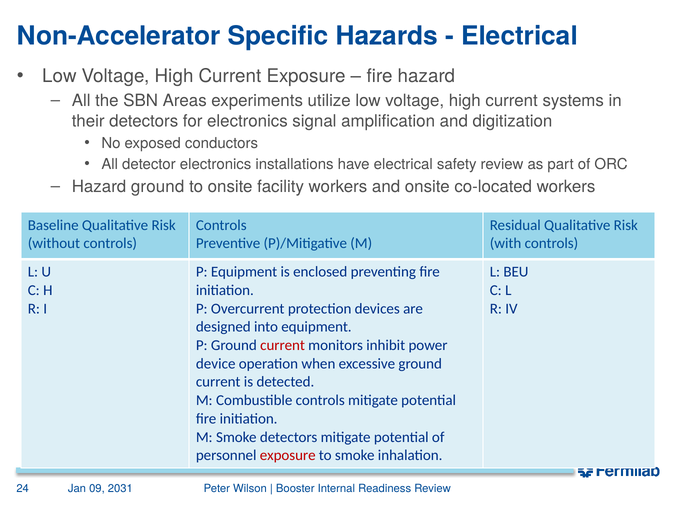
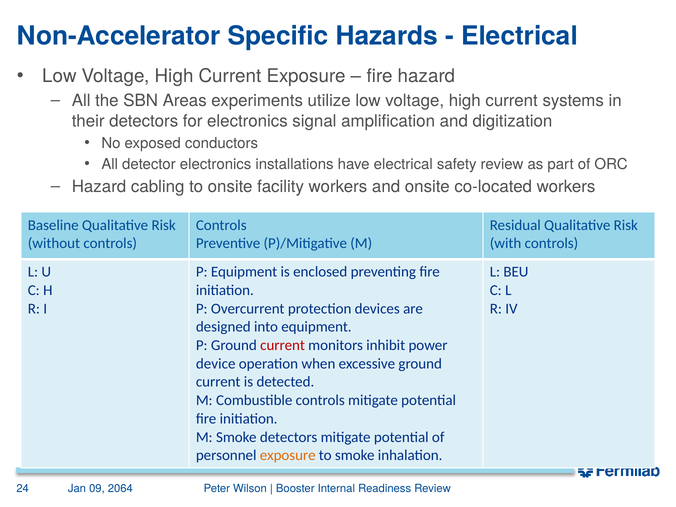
Hazard ground: ground -> cabling
exposure at (288, 455) colour: red -> orange
2031: 2031 -> 2064
